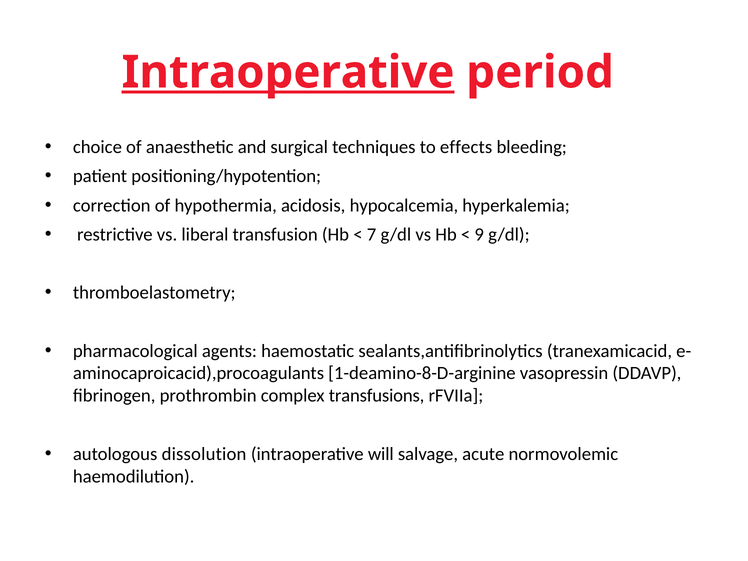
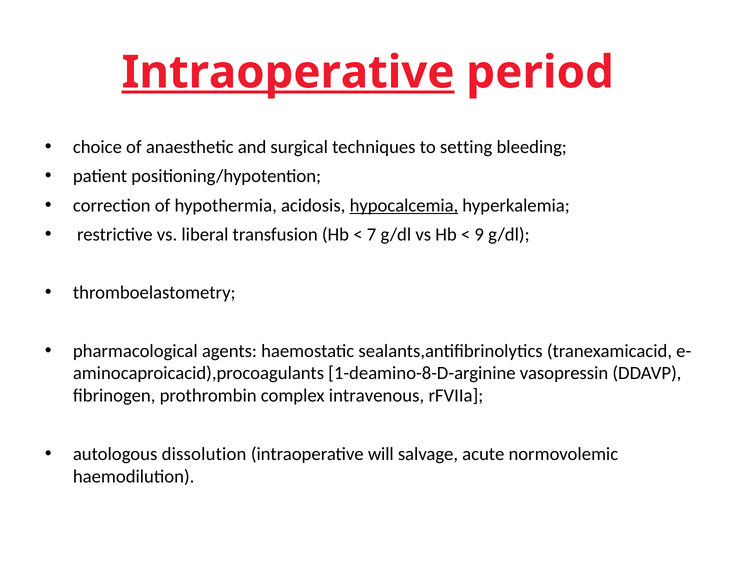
effects: effects -> setting
hypocalcemia underline: none -> present
transfusions: transfusions -> intravenous
